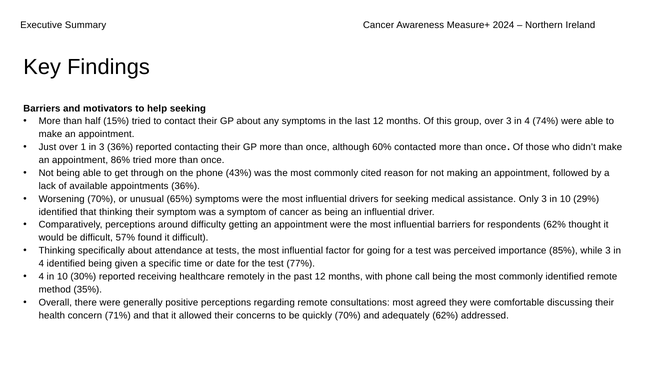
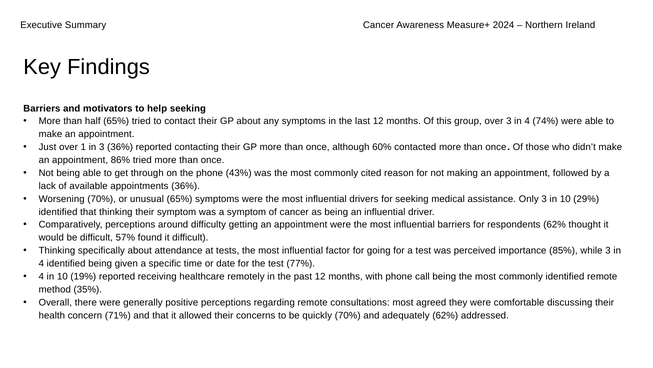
half 15%: 15% -> 65%
30%: 30% -> 19%
